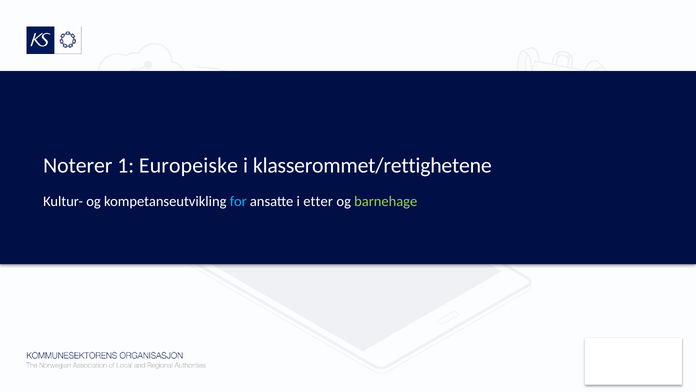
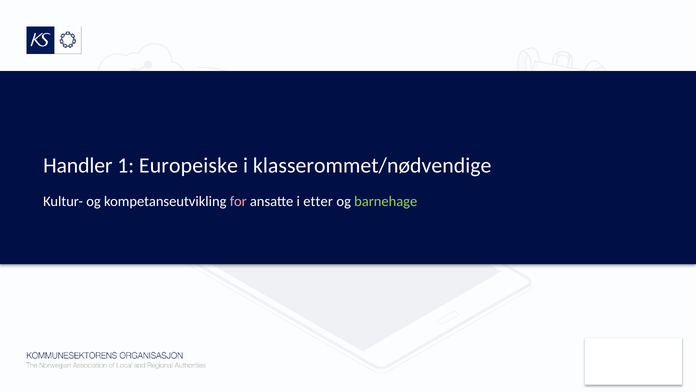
Noterer: Noterer -> Handler
klasserommet/rettighetene: klasserommet/rettighetene -> klasserommet/nødvendige
for colour: light blue -> pink
